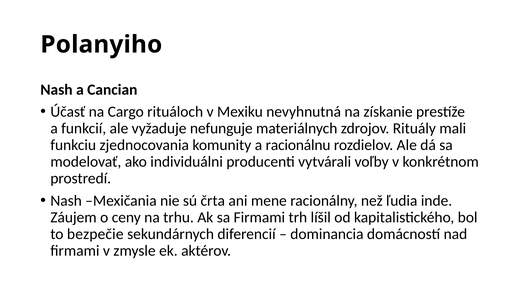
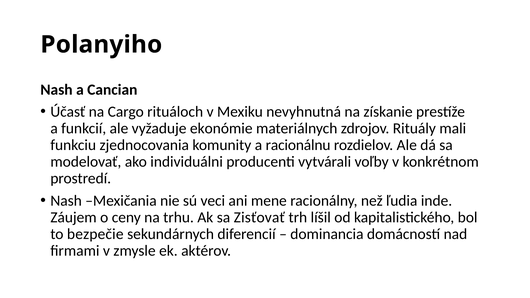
nefunguje: nefunguje -> ekonómie
črta: črta -> veci
sa Firmami: Firmami -> Zisťovať
